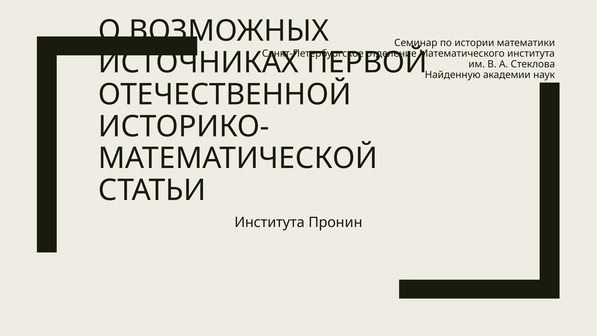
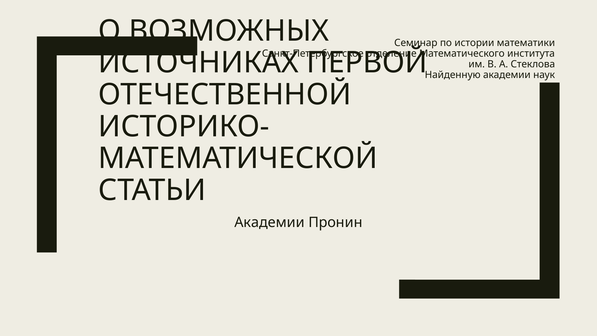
Института at (270, 222): Института -> Академии
